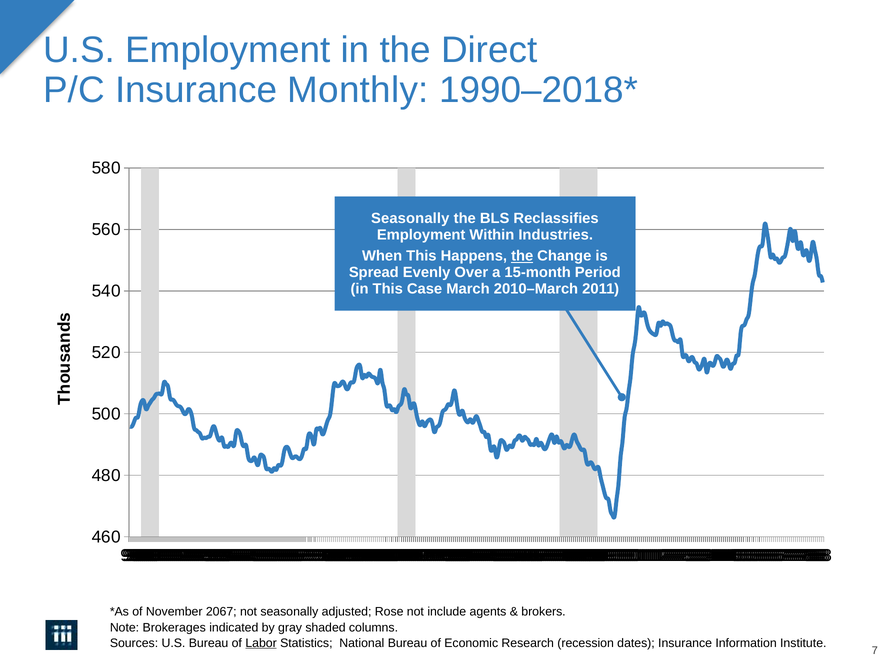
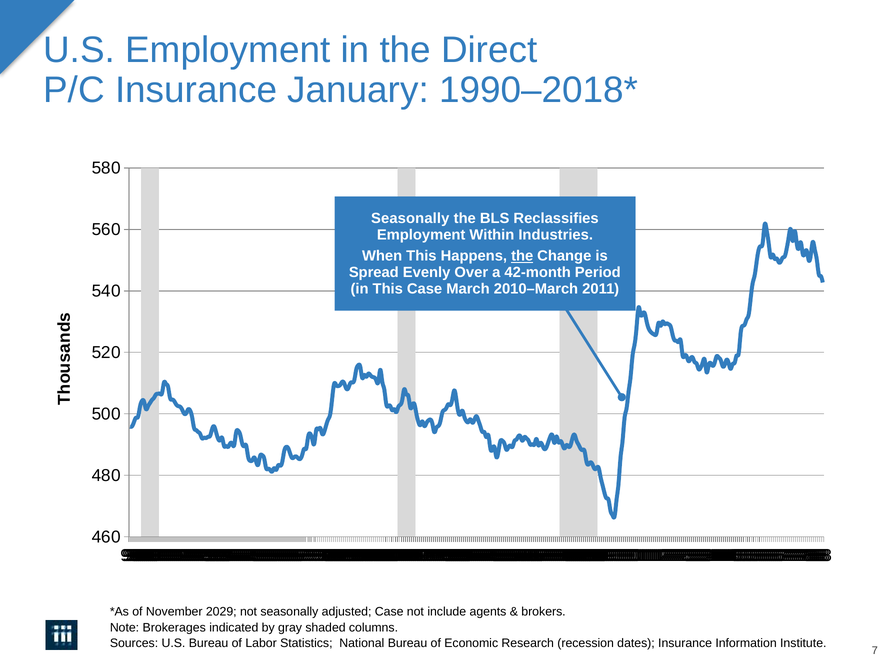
Monthly: Monthly -> January
15-month: 15-month -> 42-month
2067: 2067 -> 2029
adjusted Rose: Rose -> Case
Labor underline: present -> none
